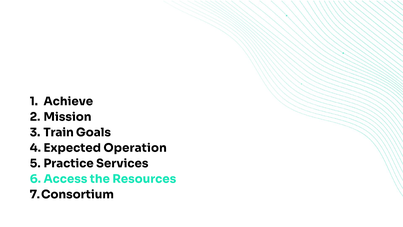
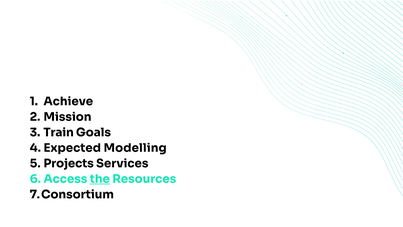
Operation: Operation -> Modelling
Practice: Practice -> Projects
the underline: none -> present
